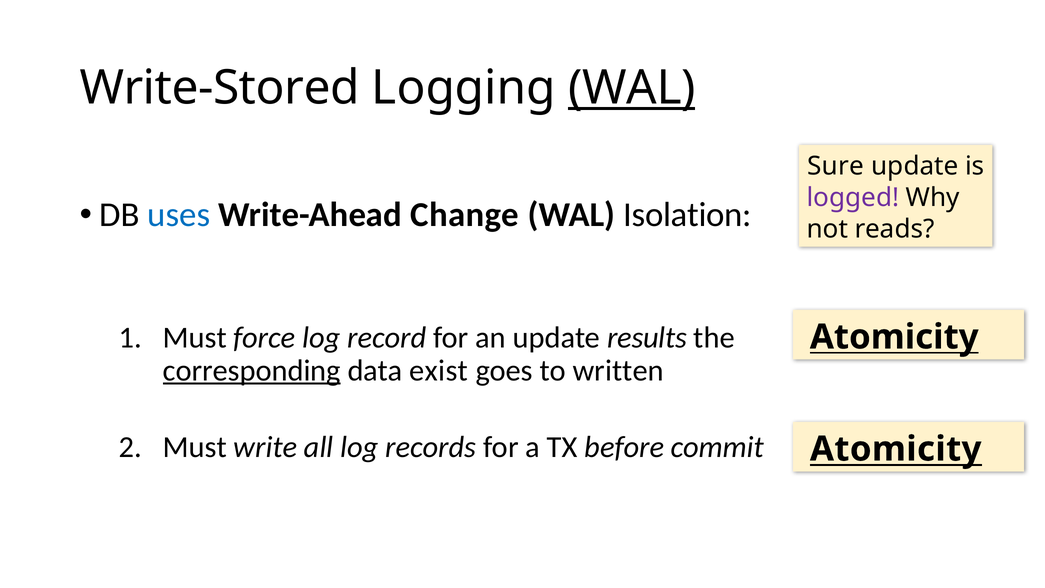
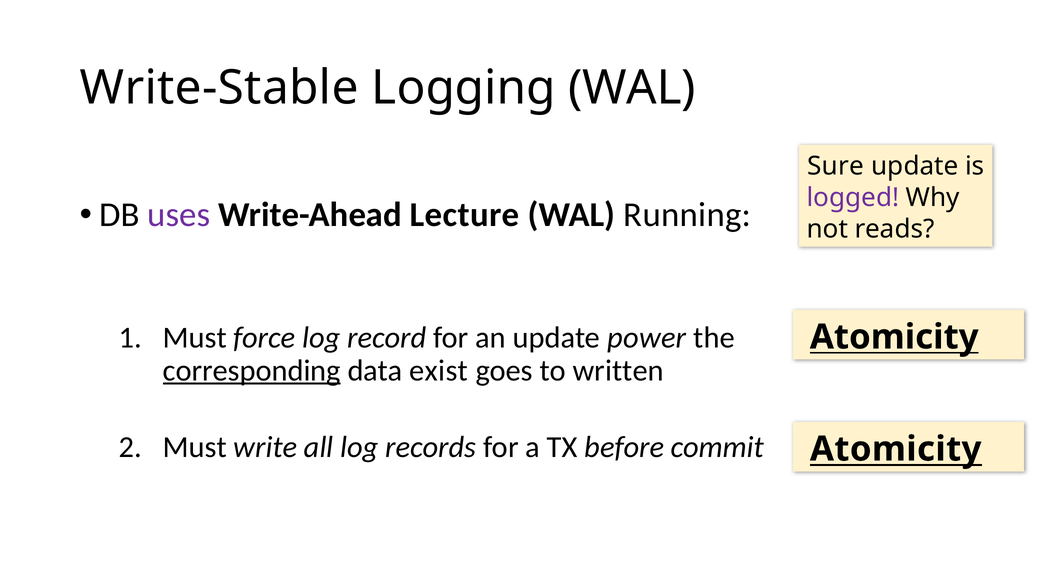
Write-Stored: Write-Stored -> Write-Stable
WAL at (632, 88) underline: present -> none
uses colour: blue -> purple
Change: Change -> Lecture
Isolation: Isolation -> Running
results: results -> power
